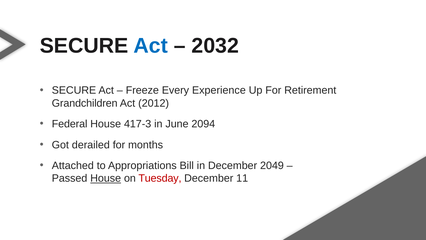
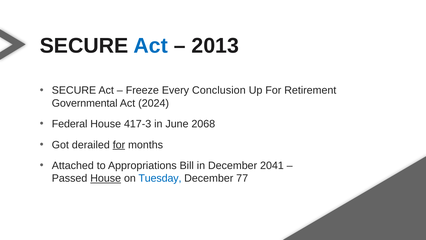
2032: 2032 -> 2013
Experience: Experience -> Conclusion
Grandchildren: Grandchildren -> Governmental
2012: 2012 -> 2024
2094: 2094 -> 2068
for at (119, 145) underline: none -> present
2049: 2049 -> 2041
Tuesday colour: red -> blue
11: 11 -> 77
